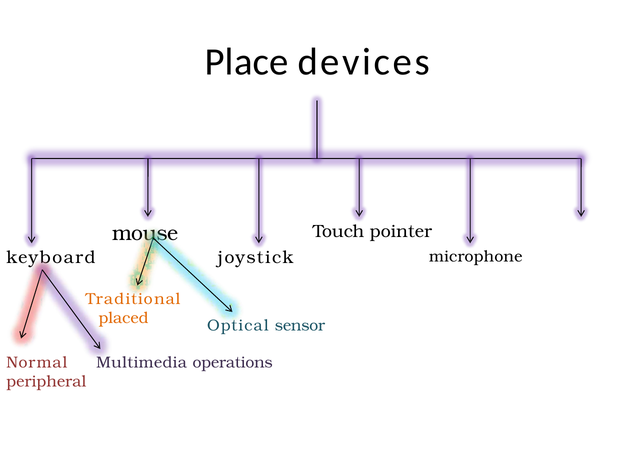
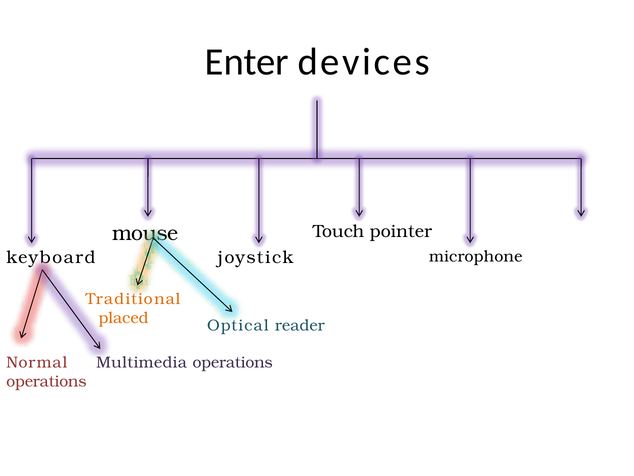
Place: Place -> Enter
sensor: sensor -> reader
peripheral at (46, 381): peripheral -> operations
